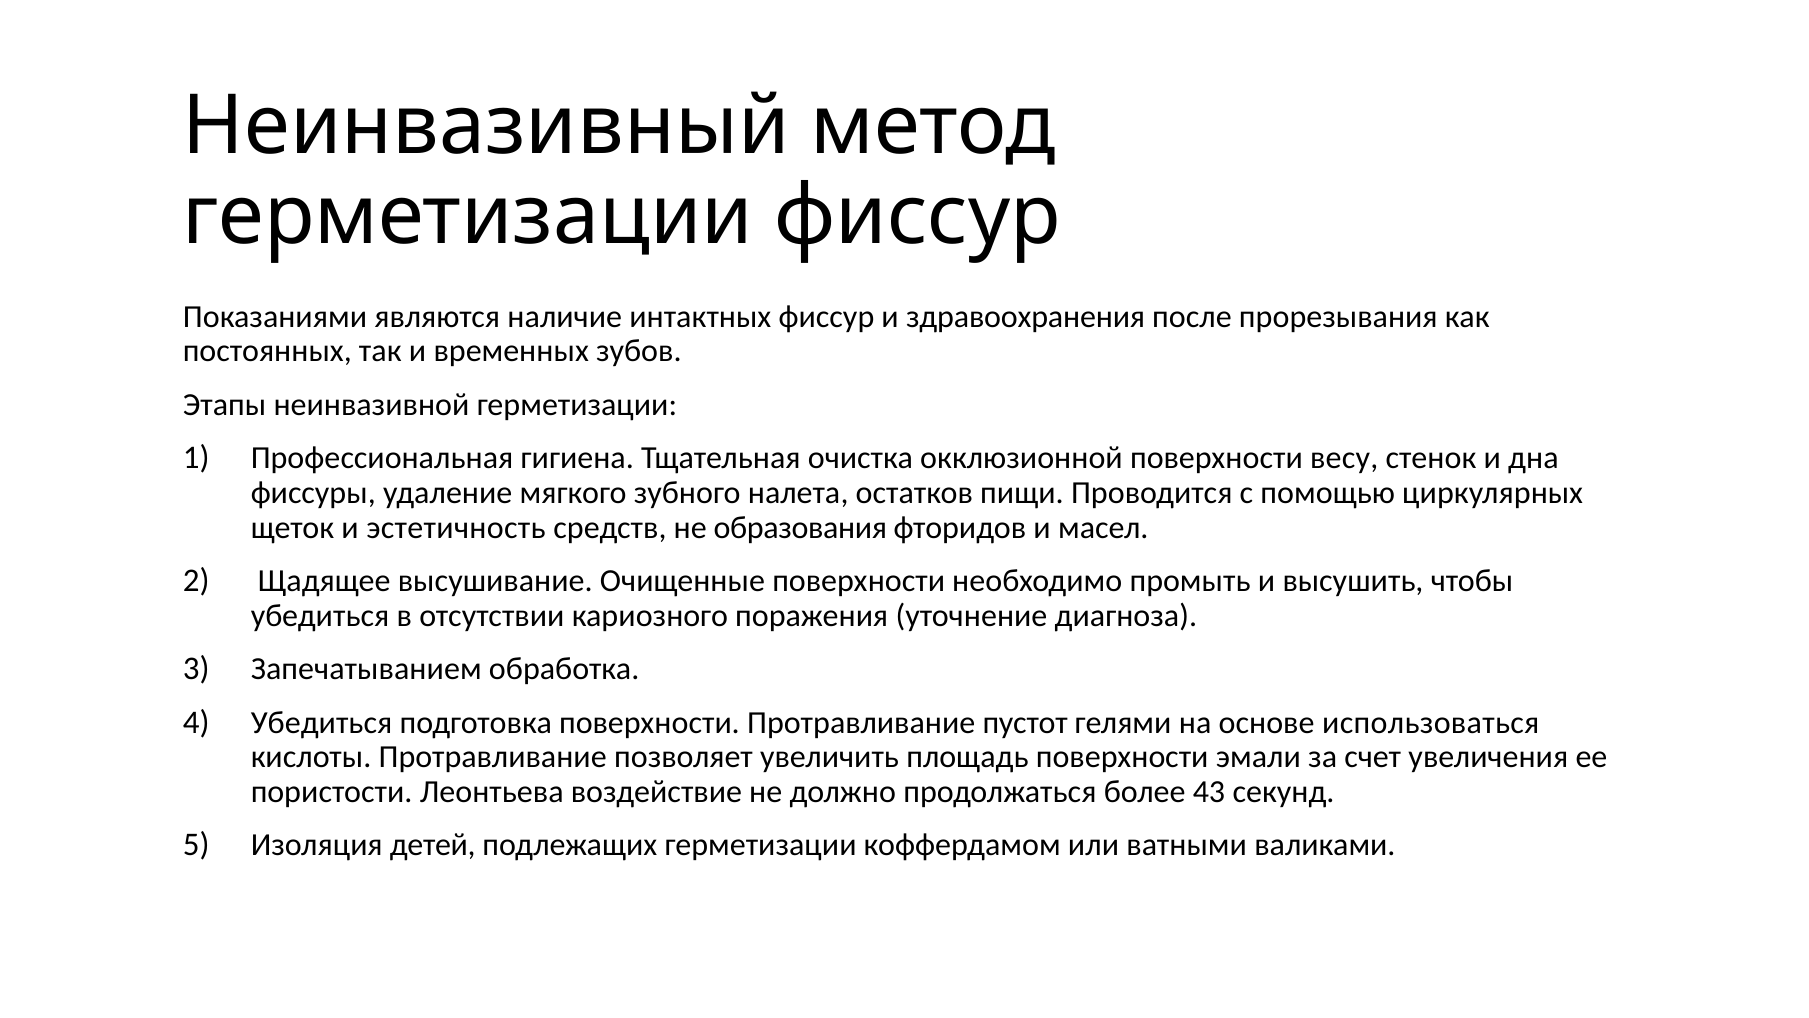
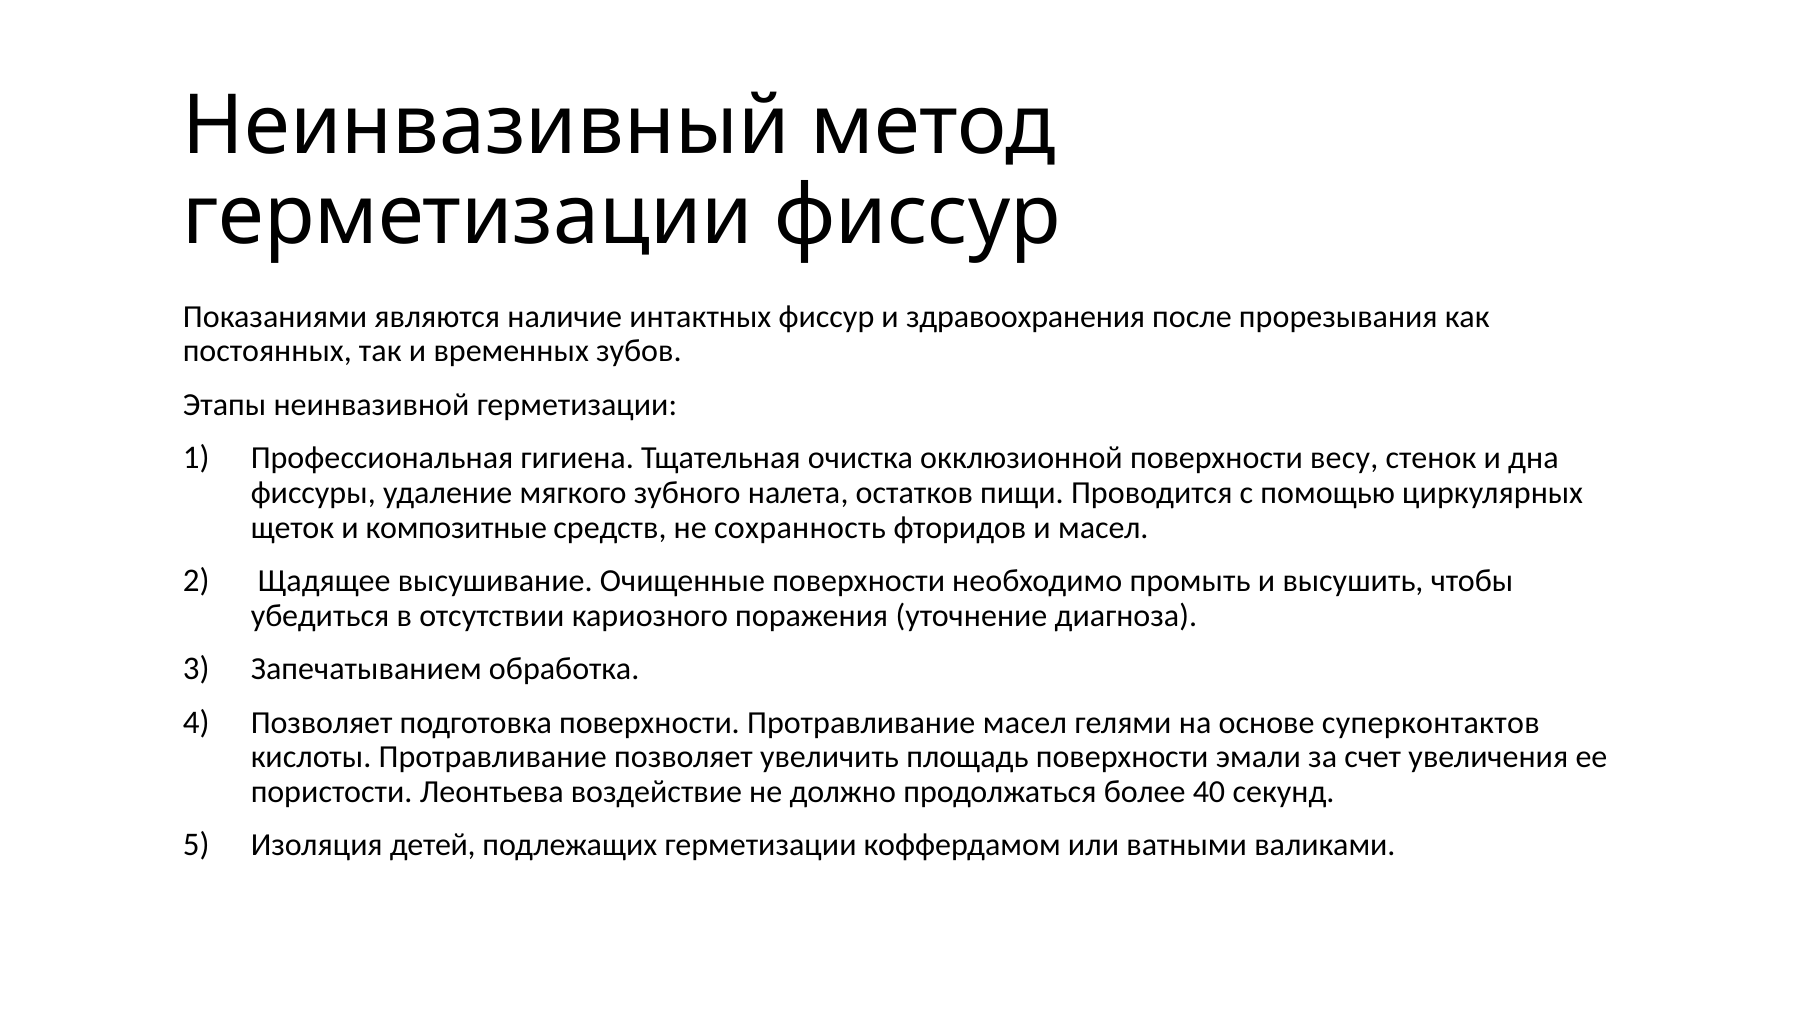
эстетичность: эстетичность -> композитные
образования: образования -> сохранность
Убедиться at (322, 722): Убедиться -> Позволяет
Протравливание пустот: пустот -> масел
использоваться: использоваться -> суперконтактов
43: 43 -> 40
